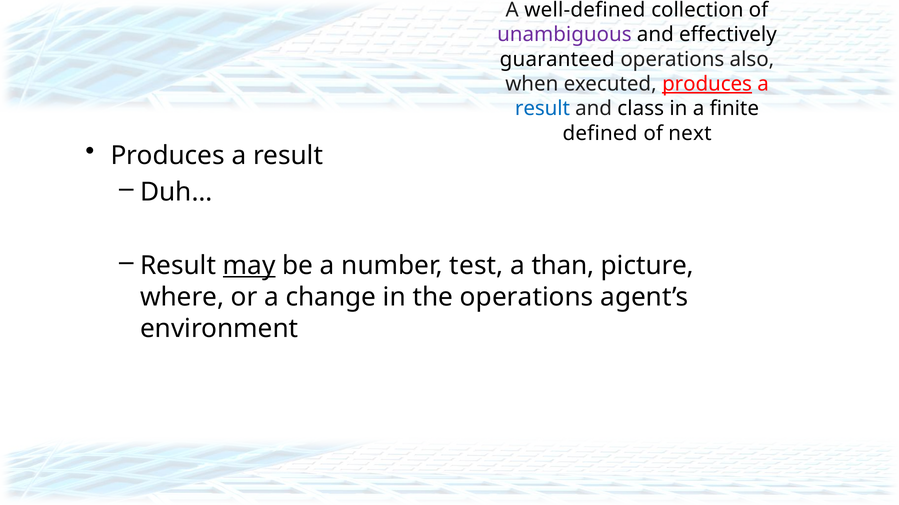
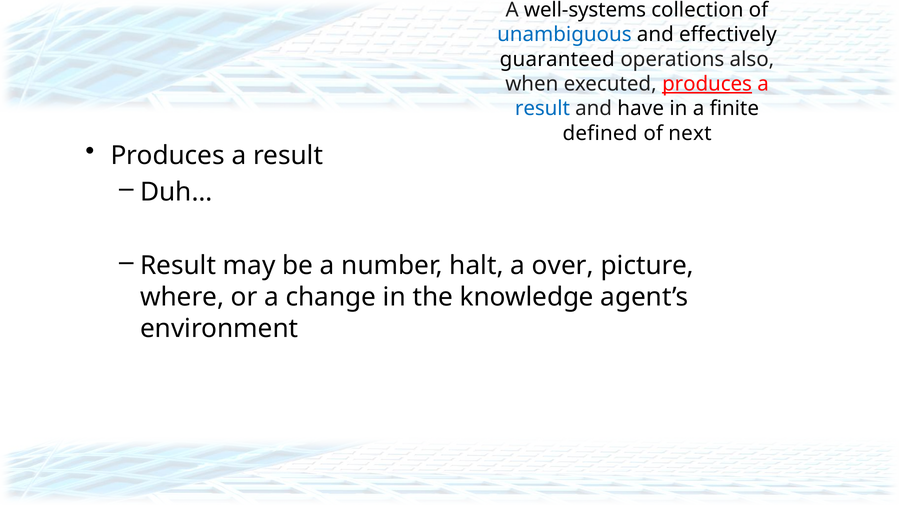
well-defined: well-defined -> well-systems
unambiguous colour: purple -> blue
class: class -> have
may underline: present -> none
test: test -> halt
than: than -> over
the operations: operations -> knowledge
